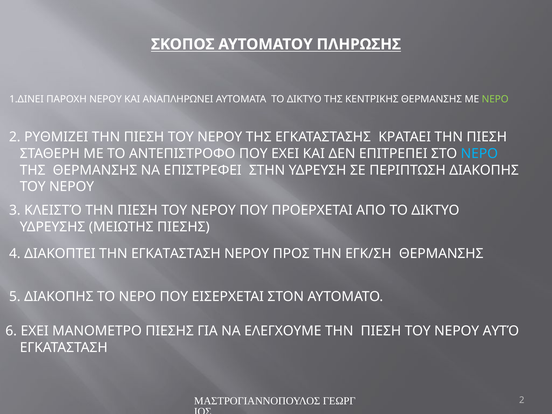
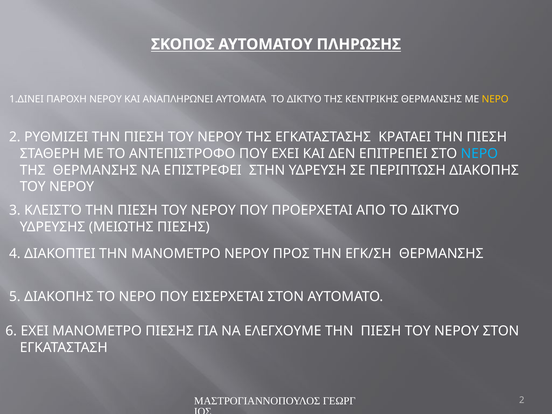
ΝΕΡΟ at (495, 99) colour: light green -> yellow
ΤΗΝ ΕΓΚΑΤΑΣΤΑΣΗ: ΕΓΚΑΤΑΣΤΑΣΗ -> ΜΑΝΟΜΕΤΡΟ
ΝΕΡΟΥ ΑΥΤΌ: ΑΥΤΌ -> ΣΤΟΝ
